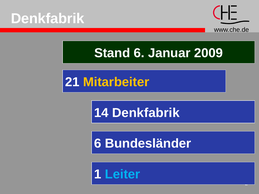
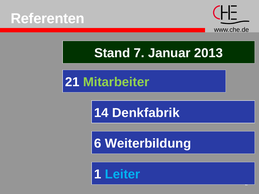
Denkfabrik at (48, 18): Denkfabrik -> Referenten
Stand 6: 6 -> 7
2009: 2009 -> 2013
Mitarbeiter colour: yellow -> light green
Bundesländer: Bundesländer -> Weiterbildung
